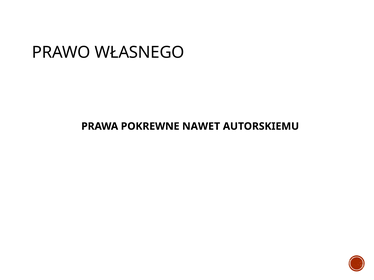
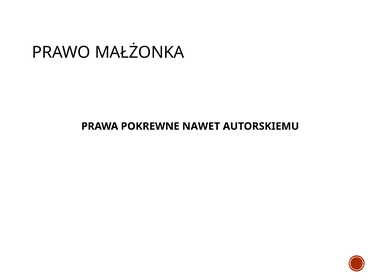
WŁASNEGO: WŁASNEGO -> MAŁŻONKA
